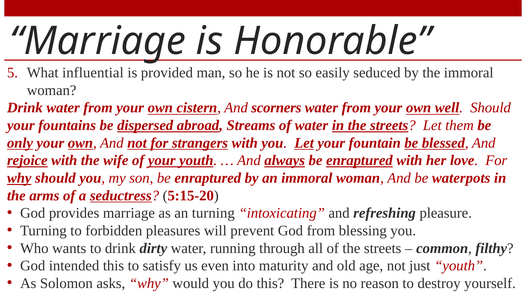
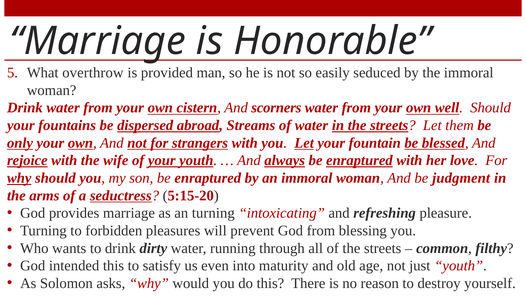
influential: influential -> overthrow
waterpots: waterpots -> judgment
